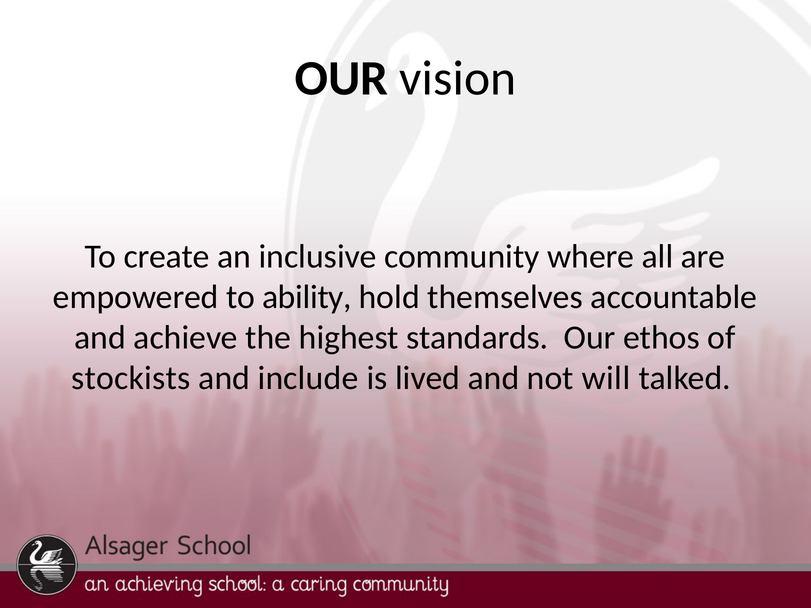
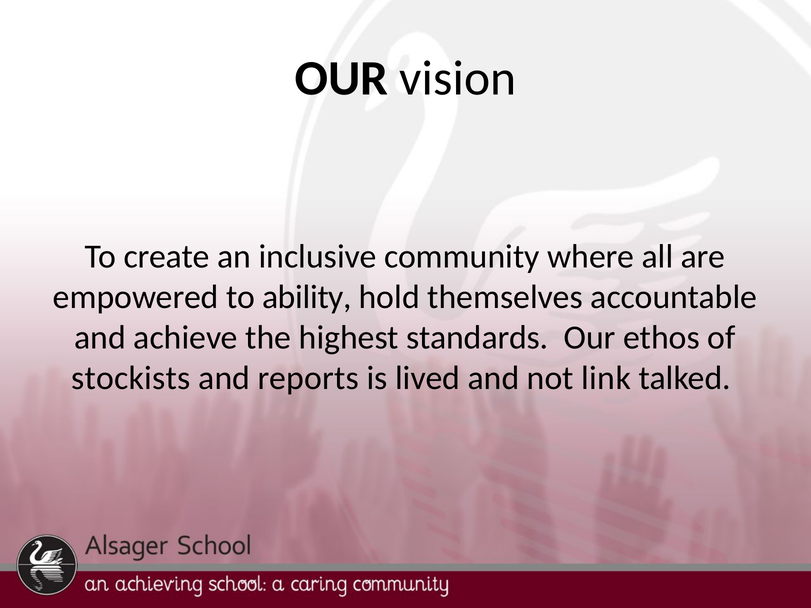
include: include -> reports
will: will -> link
